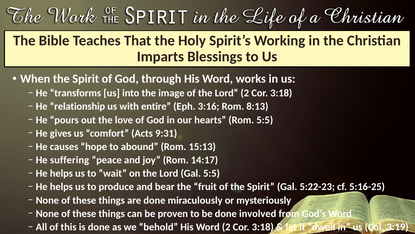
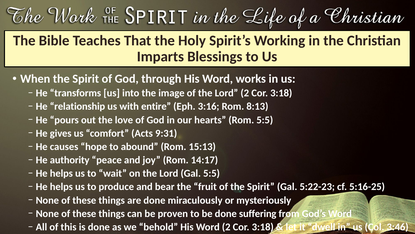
suffering: suffering -> authority
involved: involved -> suffering
3:19: 3:19 -> 3:46
